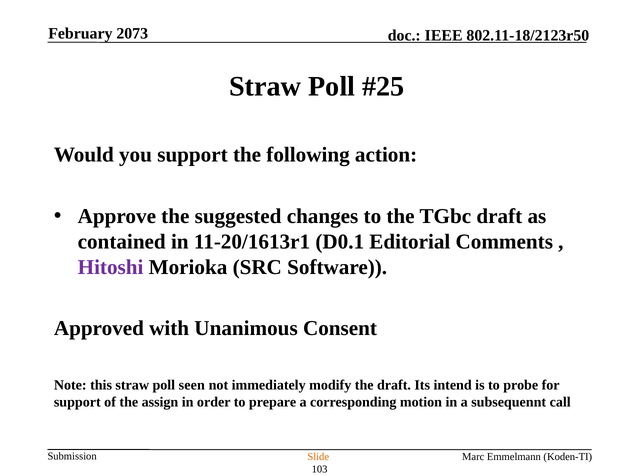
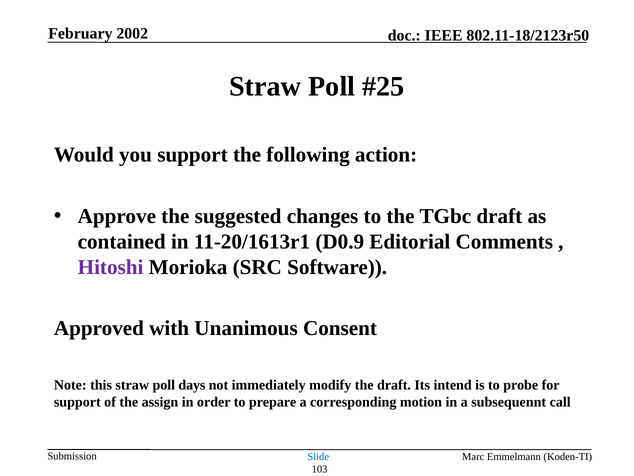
2073: 2073 -> 2002
D0.1: D0.1 -> D0.9
seen: seen -> days
Slide colour: orange -> blue
